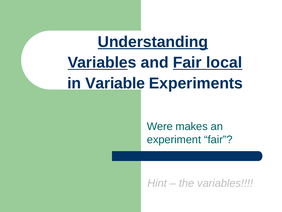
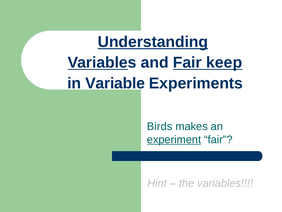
local: local -> keep
Were: Were -> Birds
experiment underline: none -> present
